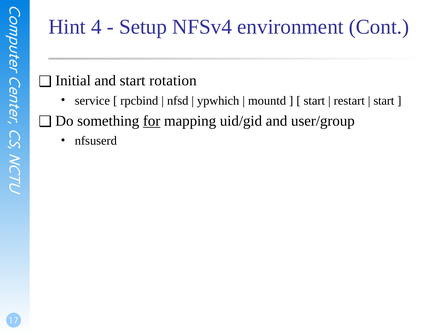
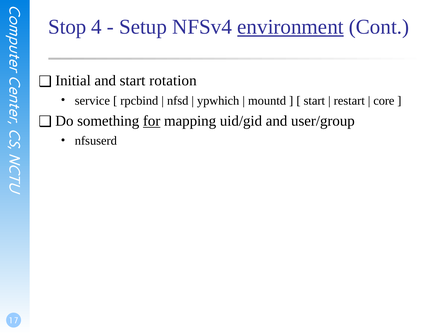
Hint: Hint -> Stop
environment underline: none -> present
start at (384, 101): start -> core
